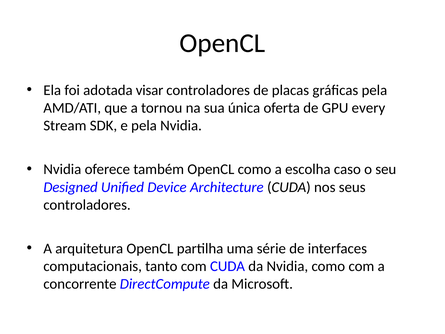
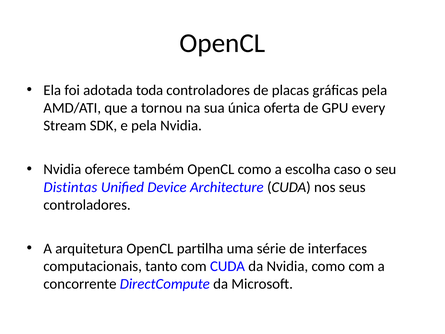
visar: visar -> toda
Designed: Designed -> Distintas
